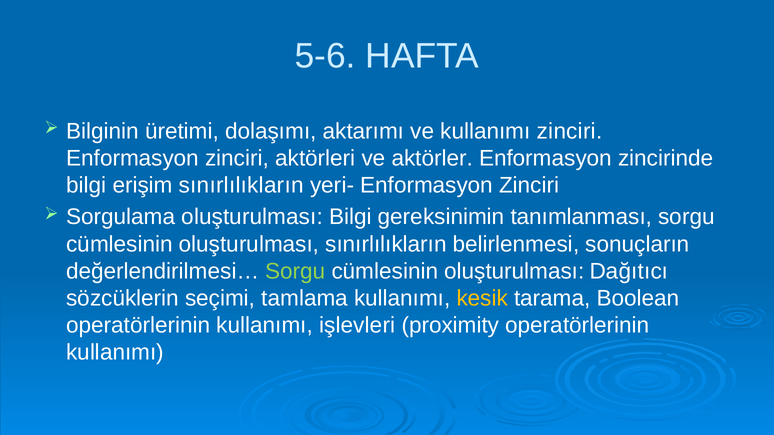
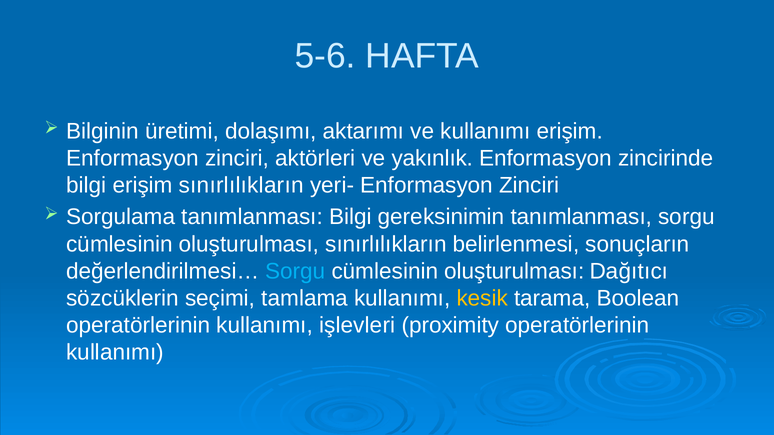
kullanımı zinciri: zinciri -> erişim
aktörler: aktörler -> yakınlık
Sorgulama oluşturulması: oluşturulması -> tanımlanması
Sorgu at (295, 271) colour: light green -> light blue
